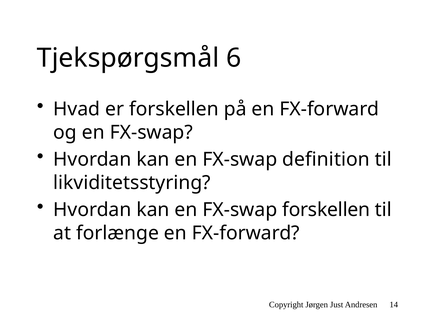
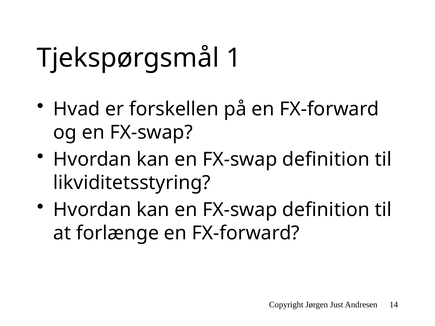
6: 6 -> 1
forskellen at (326, 210): forskellen -> definition
